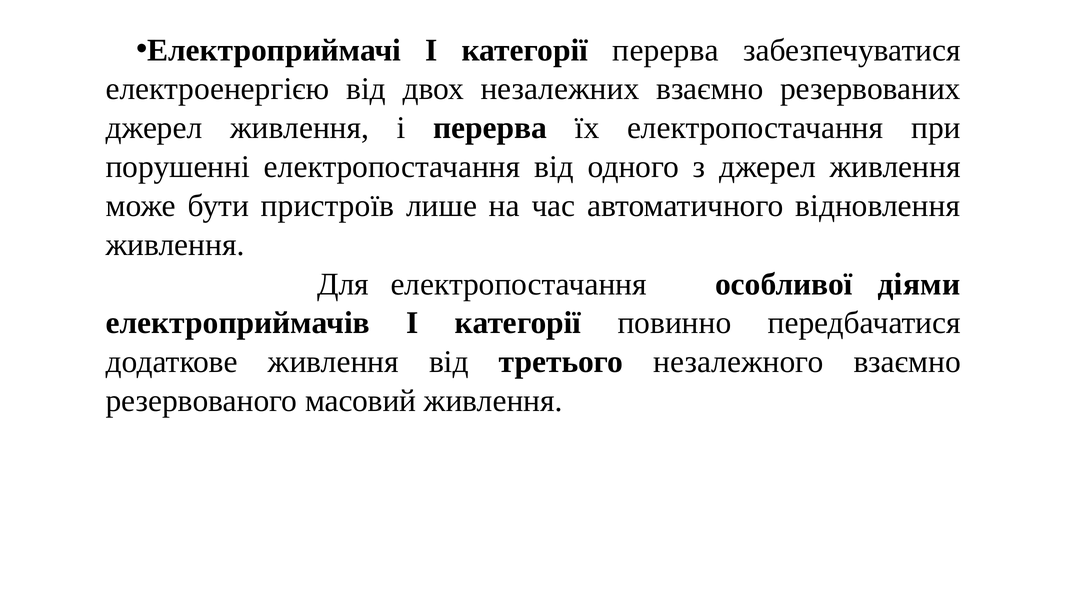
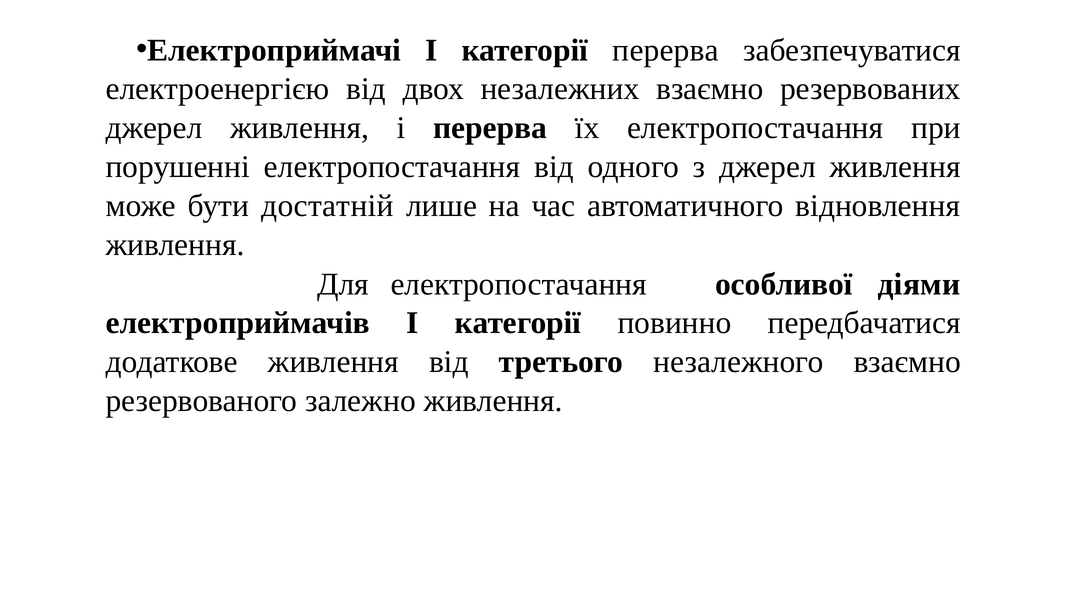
пристроїв: пристроїв -> достатній
масовий: масовий -> залежно
